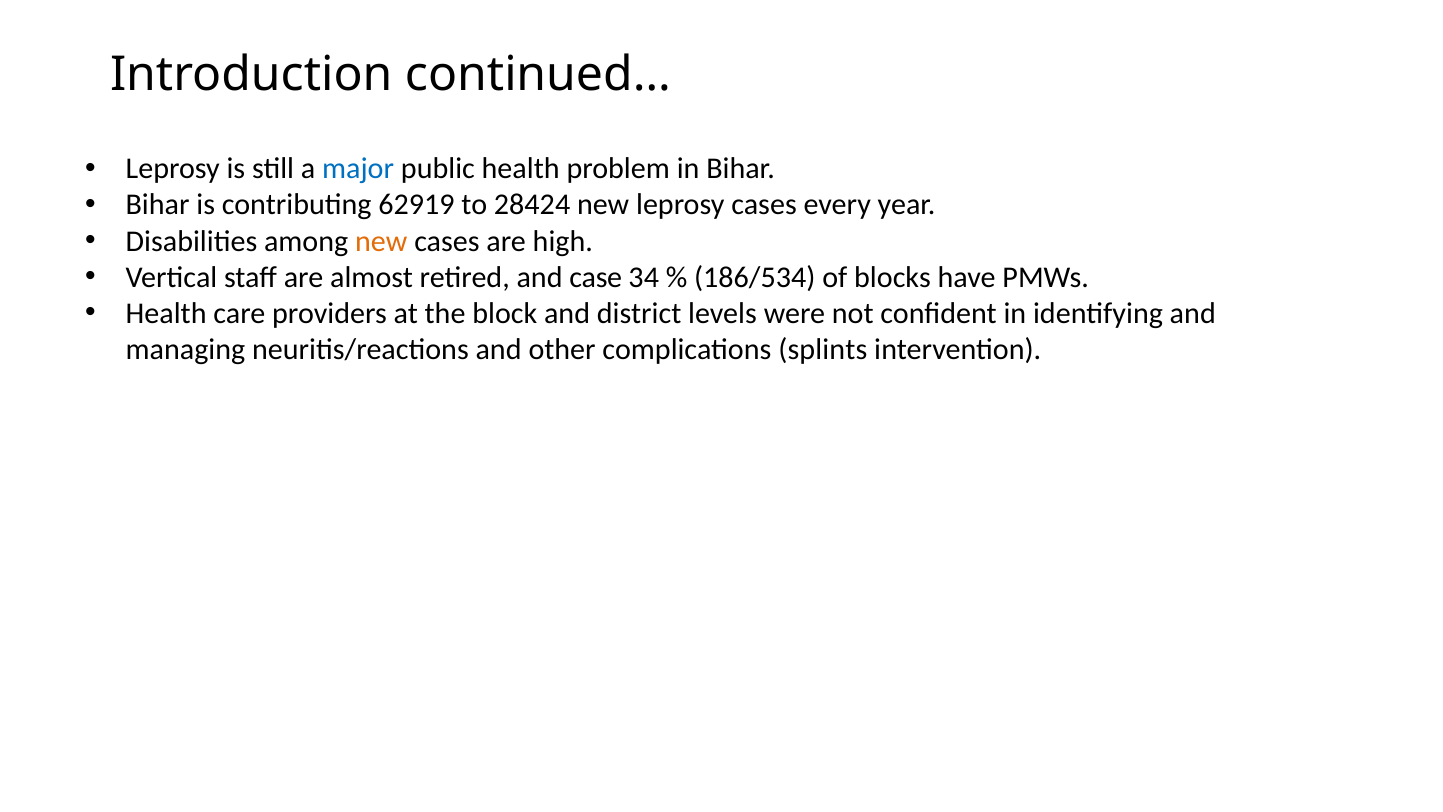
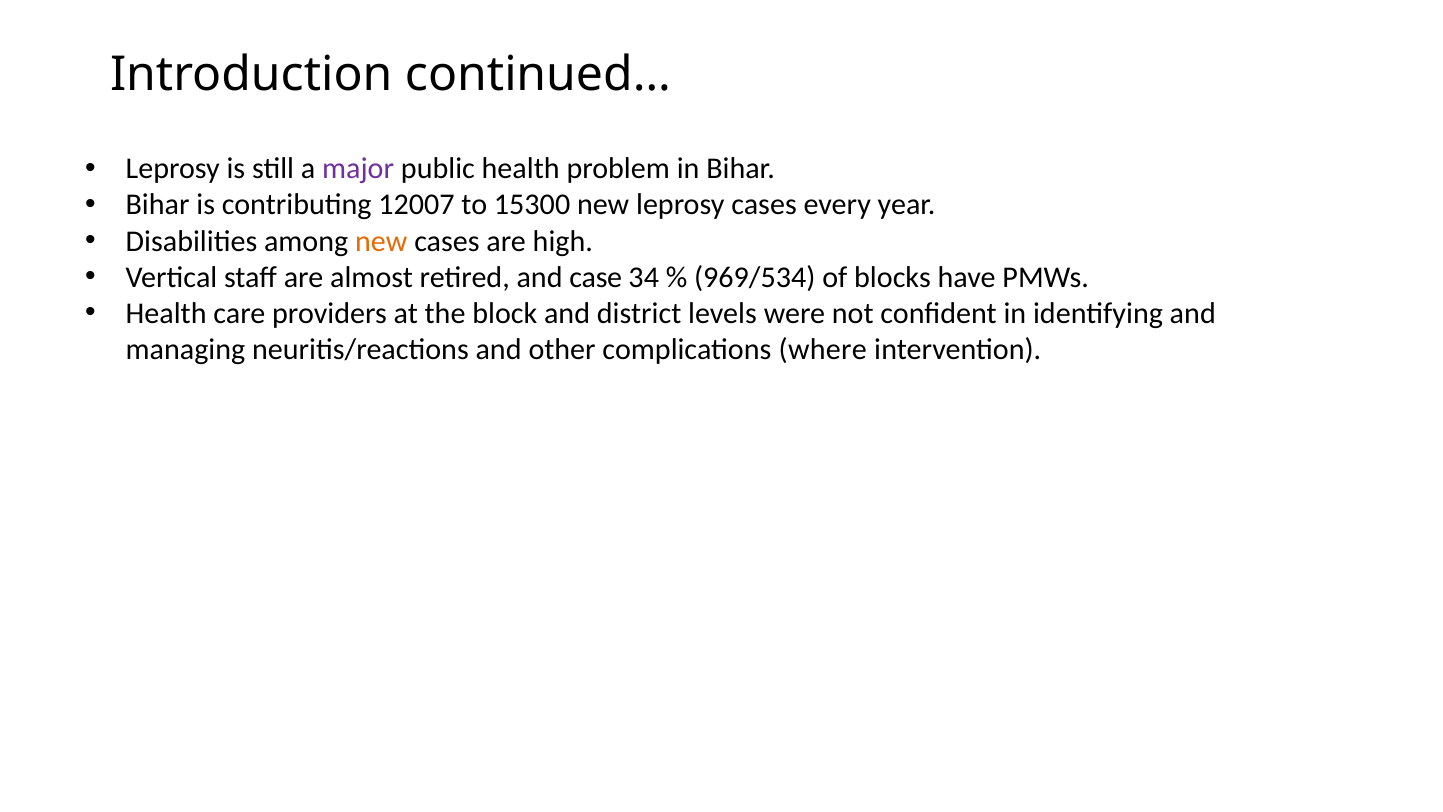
major colour: blue -> purple
62919: 62919 -> 12007
28424: 28424 -> 15300
186/534: 186/534 -> 969/534
splints: splints -> where
